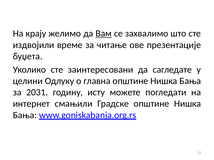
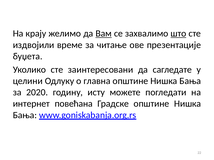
што underline: none -> present
2031: 2031 -> 2020
смањили: смањили -> повећана
